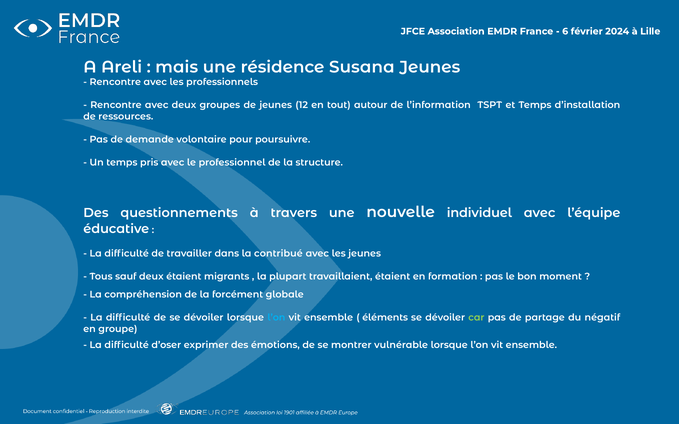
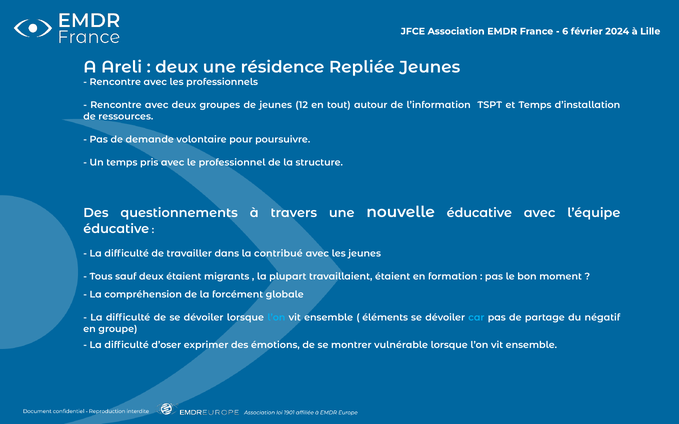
mais at (177, 67): mais -> deux
Susana: Susana -> Repliée
nouvelle individuel: individuel -> éducative
car colour: light green -> light blue
